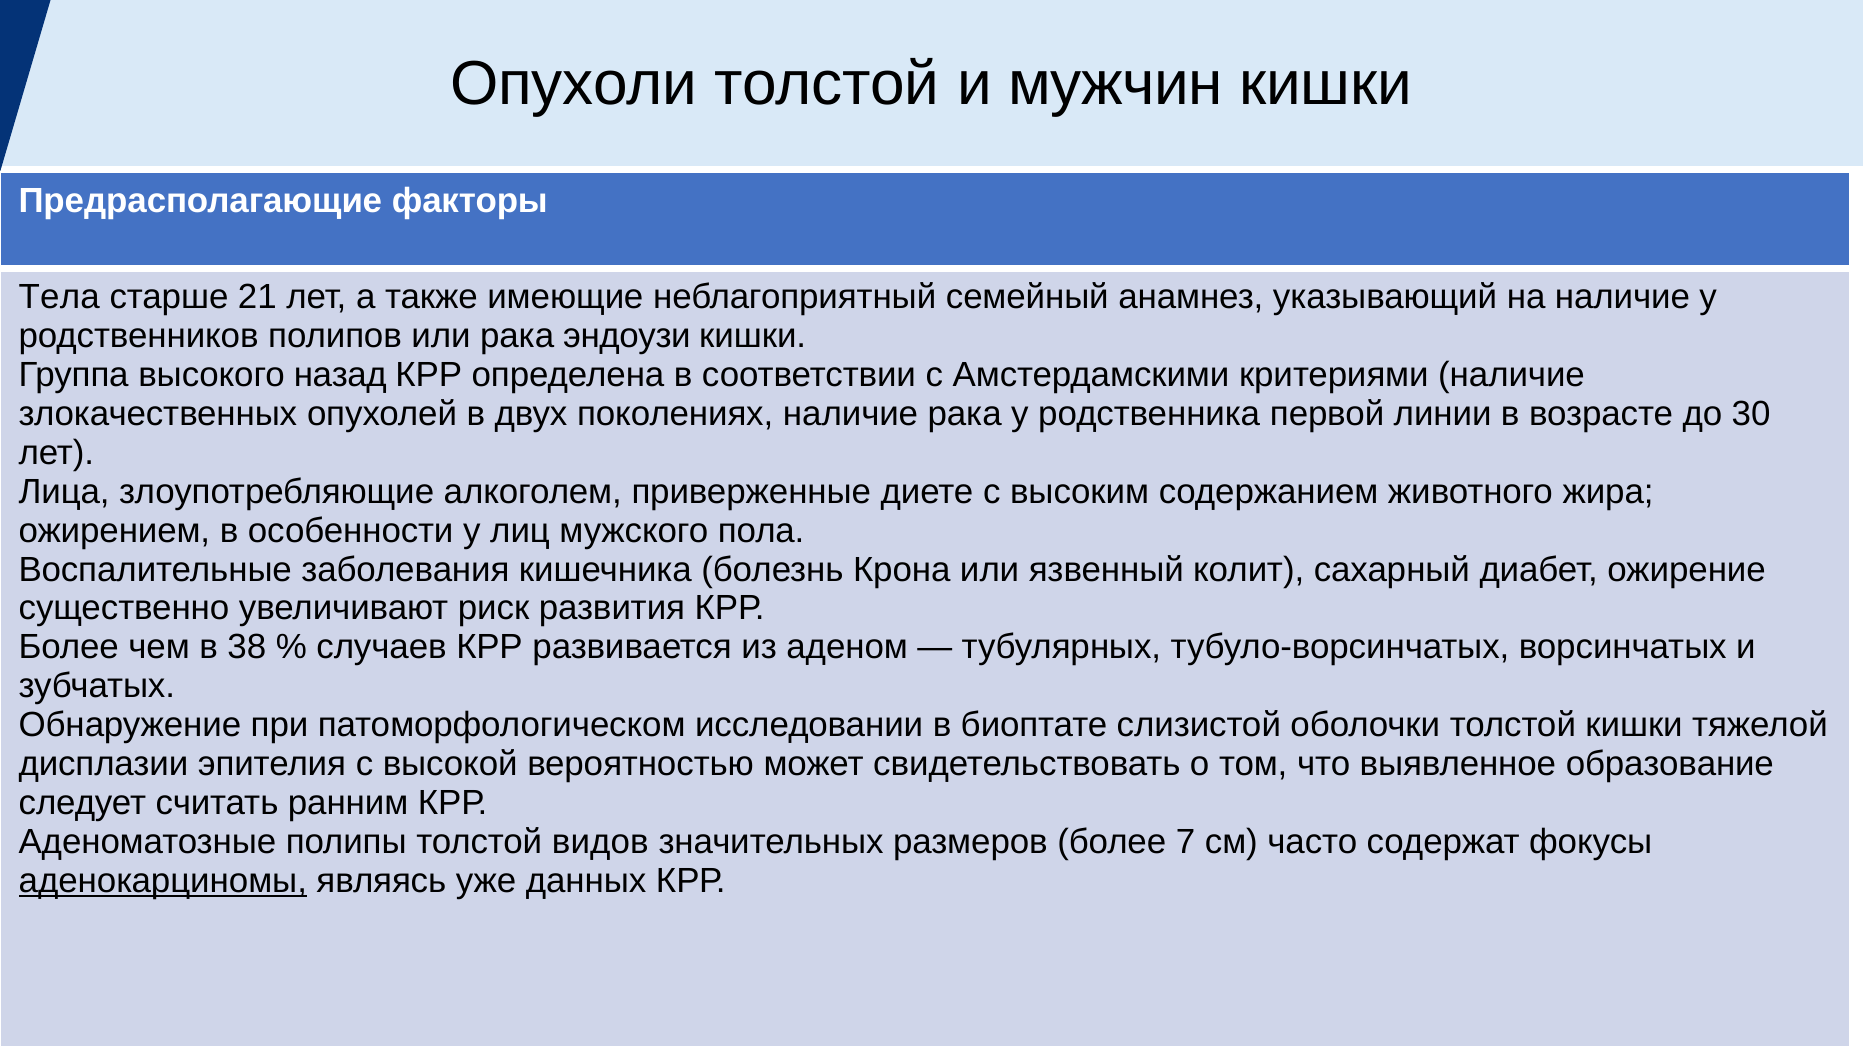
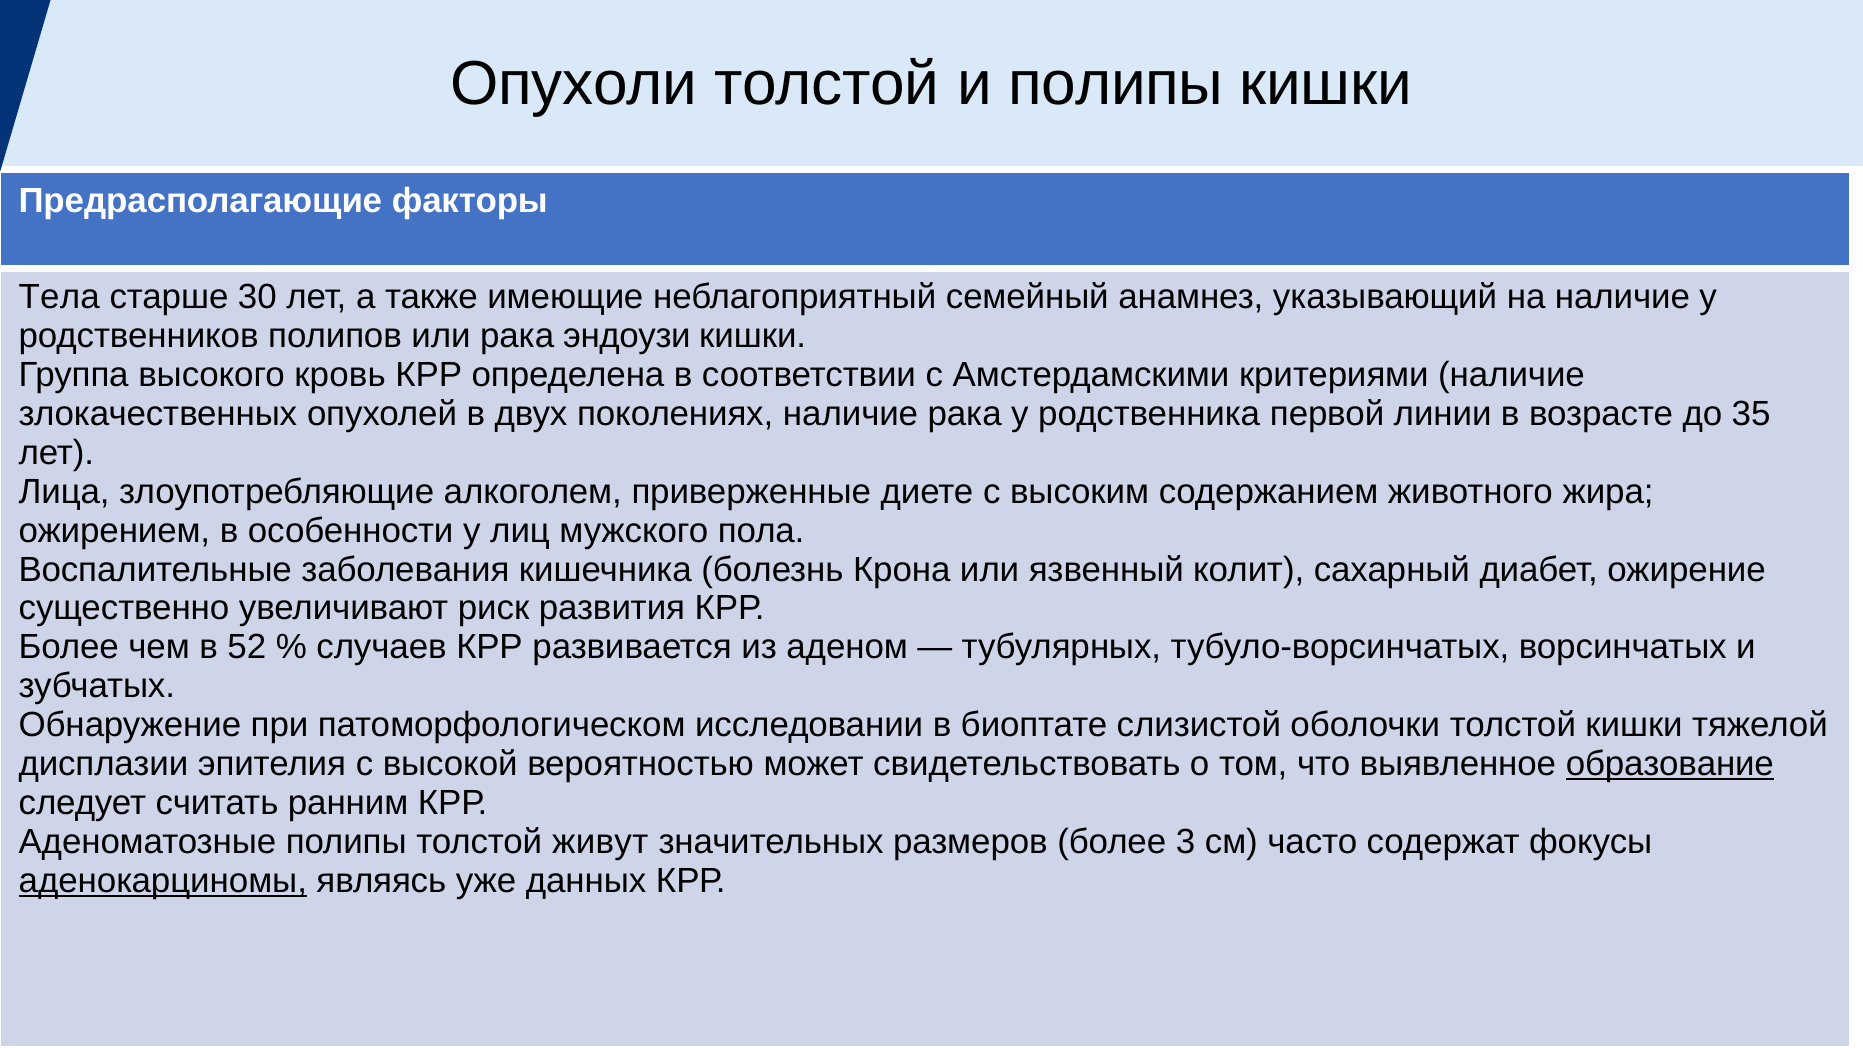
и мужчин: мужчин -> полипы
21: 21 -> 30
назад: назад -> кровь
30: 30 -> 35
38: 38 -> 52
образование underline: none -> present
видов: видов -> живут
7: 7 -> 3
